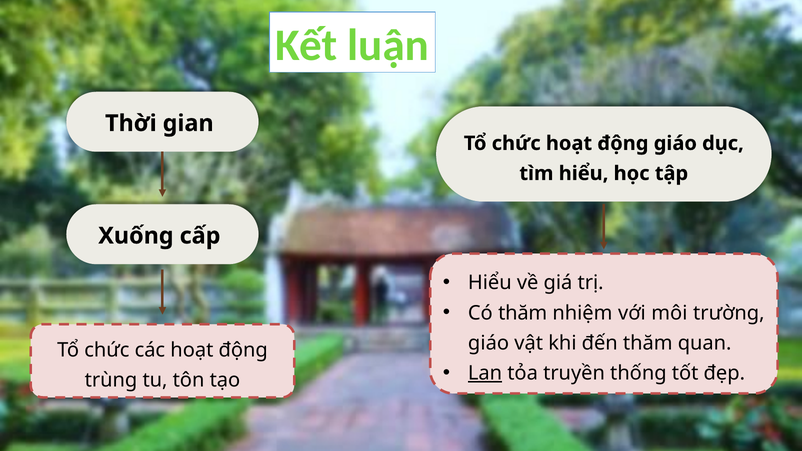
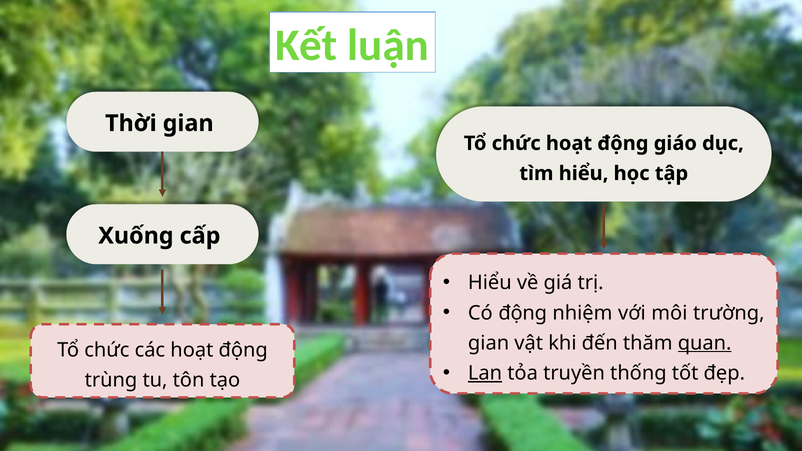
Có thăm: thăm -> động
giáo at (489, 343): giáo -> gian
quan underline: none -> present
